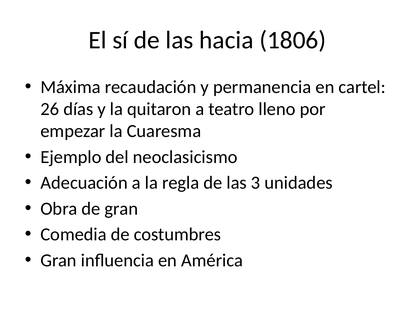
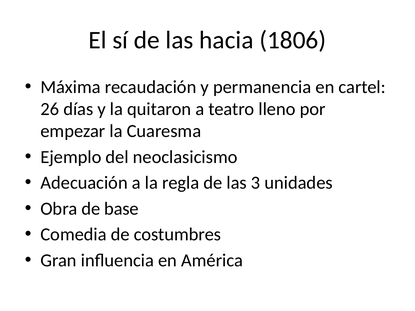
de gran: gran -> base
